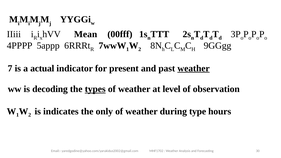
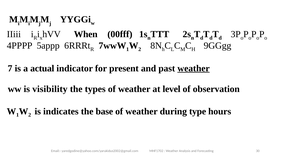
Mean: Mean -> When
decoding: decoding -> visibility
types underline: present -> none
only: only -> base
